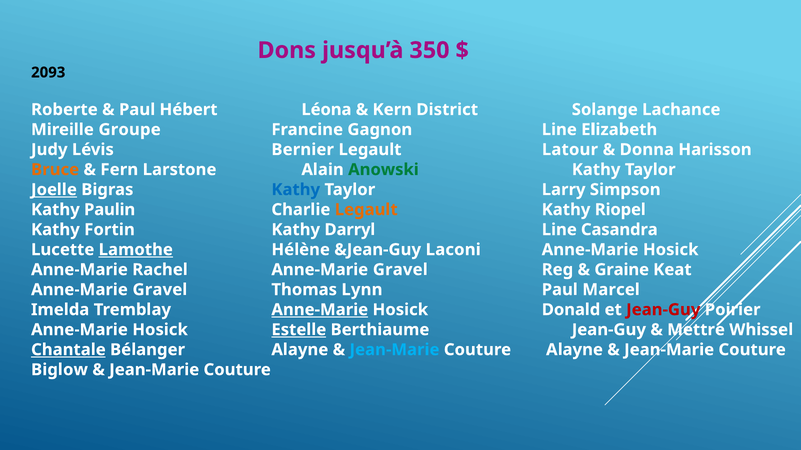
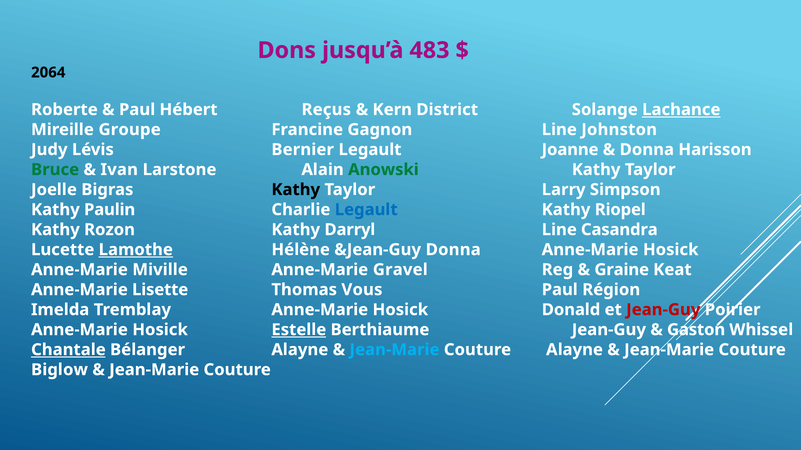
350: 350 -> 483
2093: 2093 -> 2064
Léona: Léona -> Reçus
Lachance underline: none -> present
Elizabeth: Elizabeth -> Johnston
Latour: Latour -> Joanne
Bruce colour: orange -> green
Fern: Fern -> Ivan
Joelle underline: present -> none
Kathy at (296, 190) colour: blue -> black
Legault at (366, 210) colour: orange -> blue
Fortin: Fortin -> Rozon
&Jean-Guy Laconi: Laconi -> Donna
Rachel: Rachel -> Miville
Gravel at (160, 290): Gravel -> Lisette
Lynn: Lynn -> Vous
Marcel: Marcel -> Région
Anne-Marie at (320, 310) underline: present -> none
Mettre: Mettre -> Gaston
